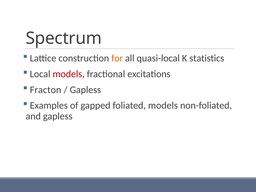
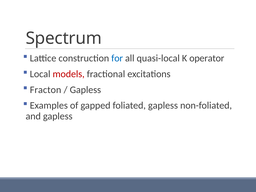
for colour: orange -> blue
statistics: statistics -> operator
foliated models: models -> gapless
